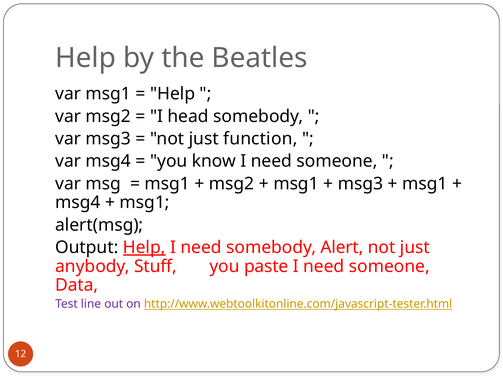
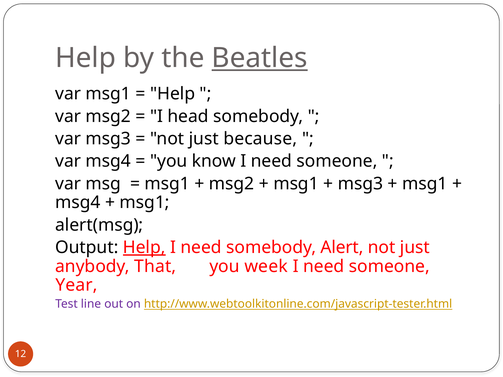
Beatles underline: none -> present
function: function -> because
Stuff: Stuff -> That
paste: paste -> week
Data: Data -> Year
